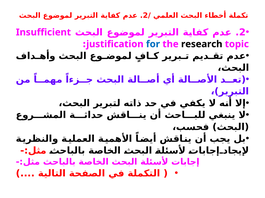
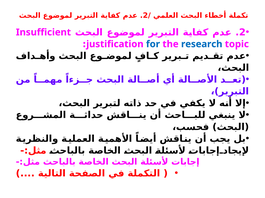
research colour: black -> blue
